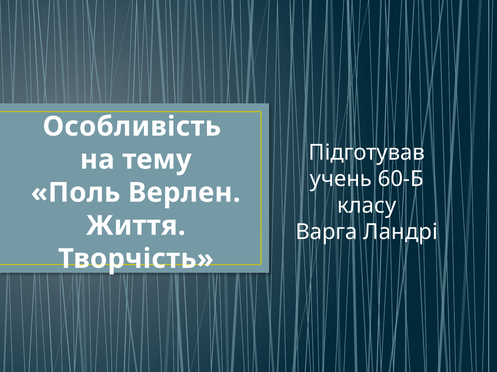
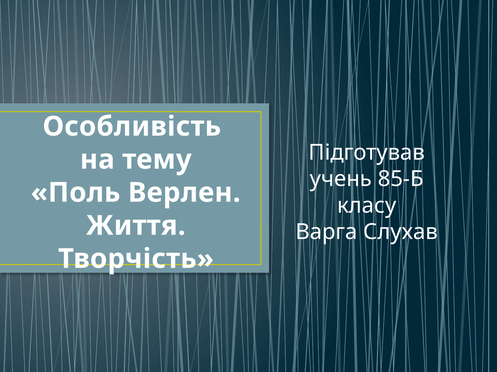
60-Б: 60-Б -> 85-Б
Ландрі: Ландрі -> Слухав
